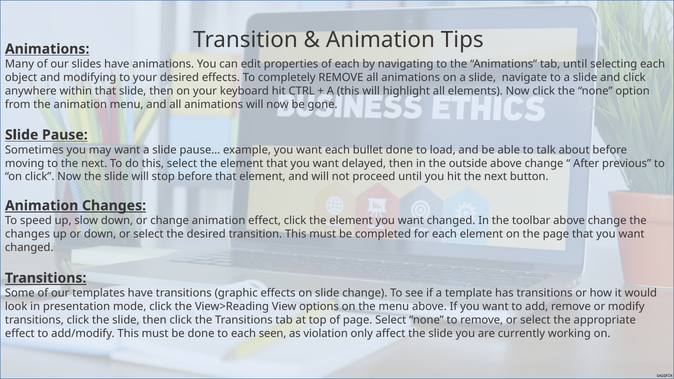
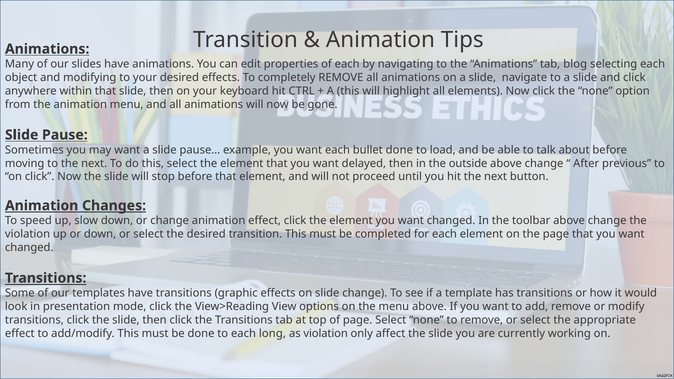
tab until: until -> blog
changes at (27, 234): changes -> violation
seen: seen -> long
